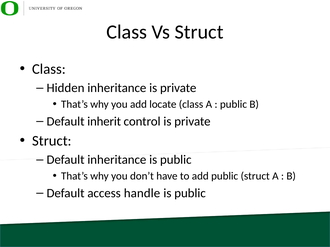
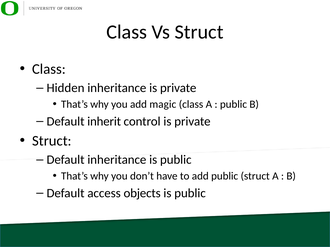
locate: locate -> magic
handle: handle -> objects
